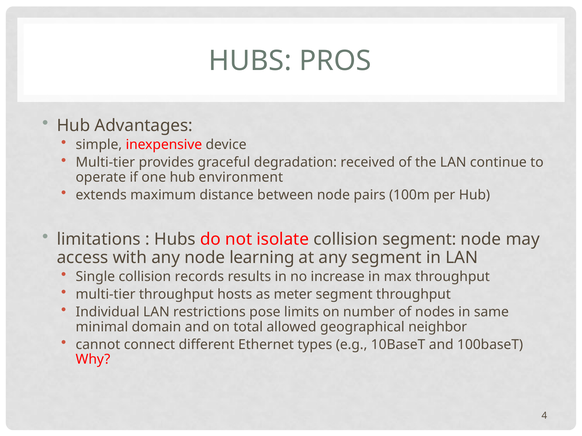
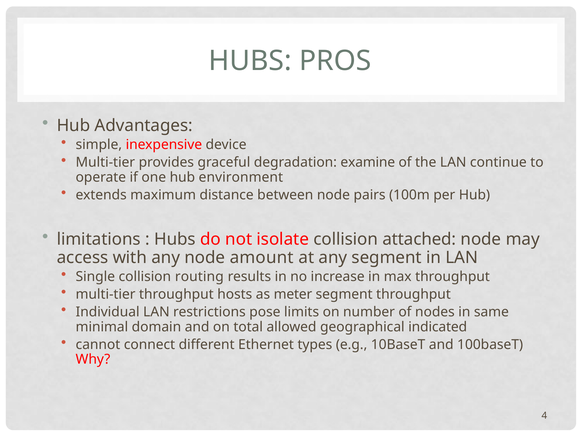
received: received -> examine
collision segment: segment -> attached
learning: learning -> amount
records: records -> routing
neighbor: neighbor -> indicated
